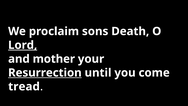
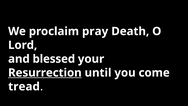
sons: sons -> pray
Lord underline: present -> none
mother: mother -> blessed
